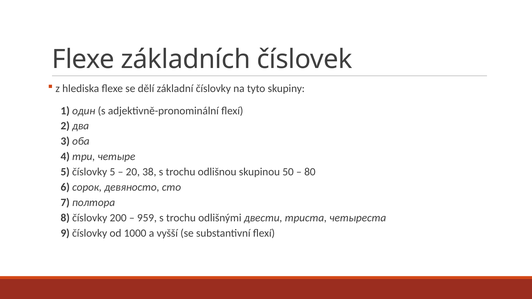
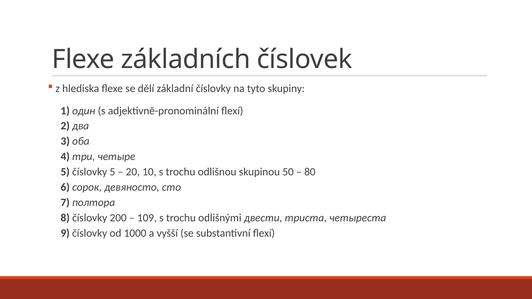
38: 38 -> 10
959: 959 -> 109
